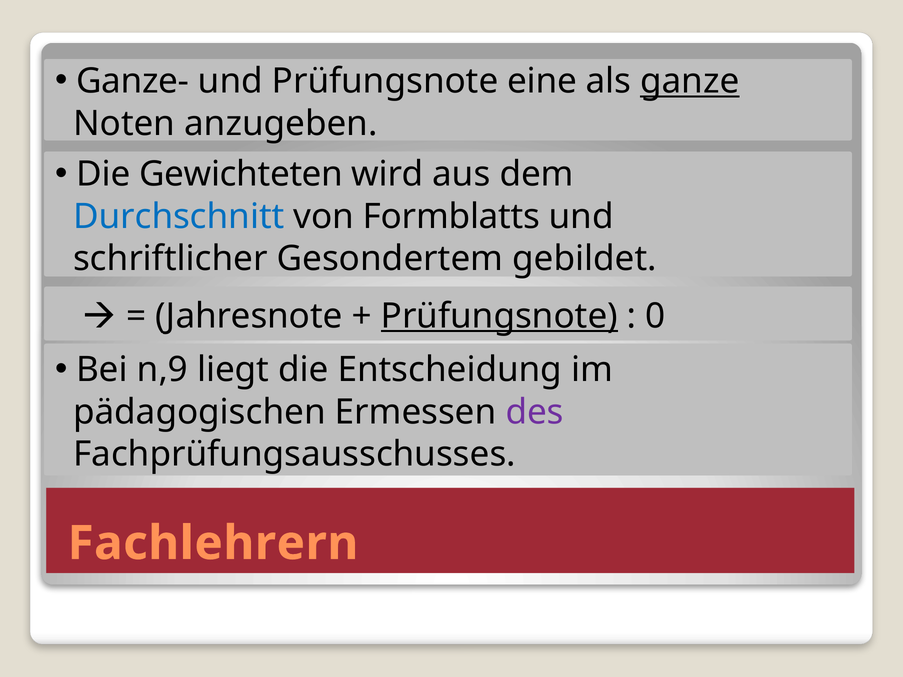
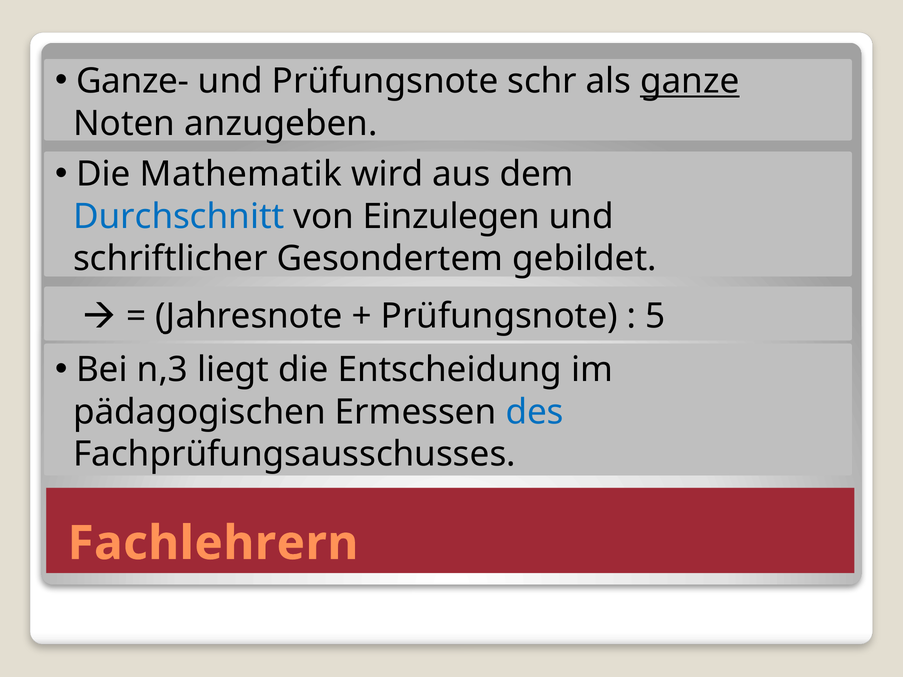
eine: eine -> schr
Gewichteten: Gewichteten -> Mathematik
Formblatts: Formblatts -> Einzulegen
Prüfungsnote at (499, 316) underline: present -> none
0: 0 -> 5
n,9: n,9 -> n,3
des colour: purple -> blue
